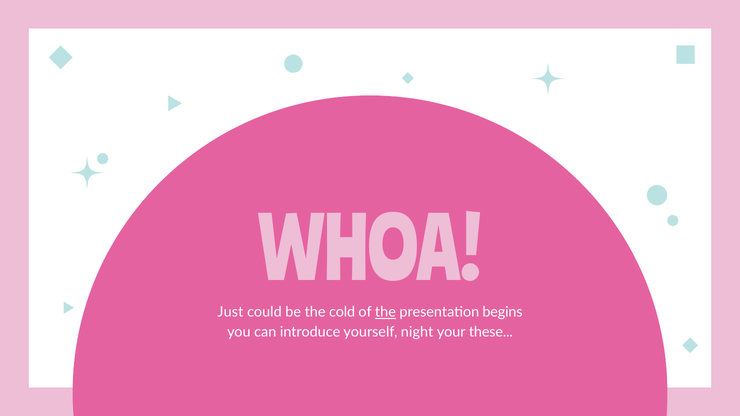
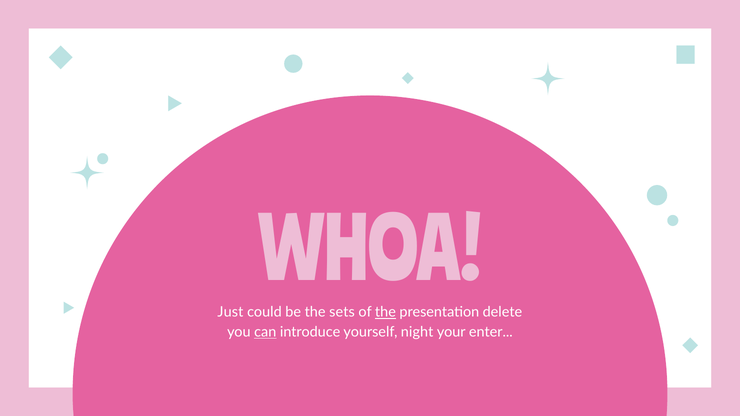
cold: cold -> sets
begins: begins -> delete
can underline: none -> present
these: these -> enter
